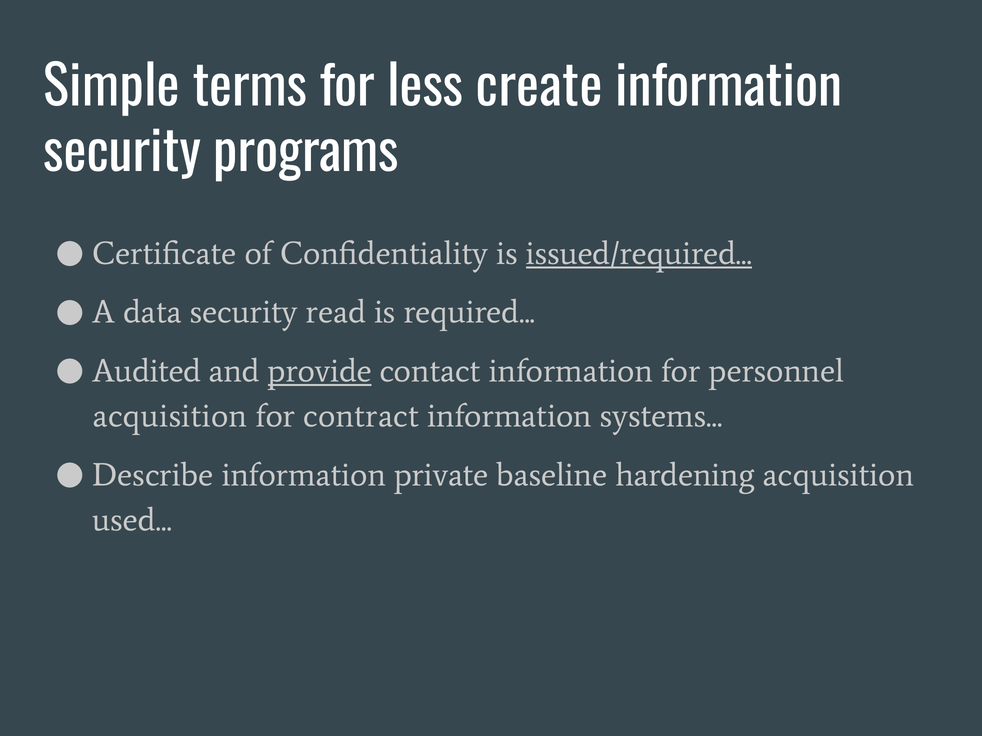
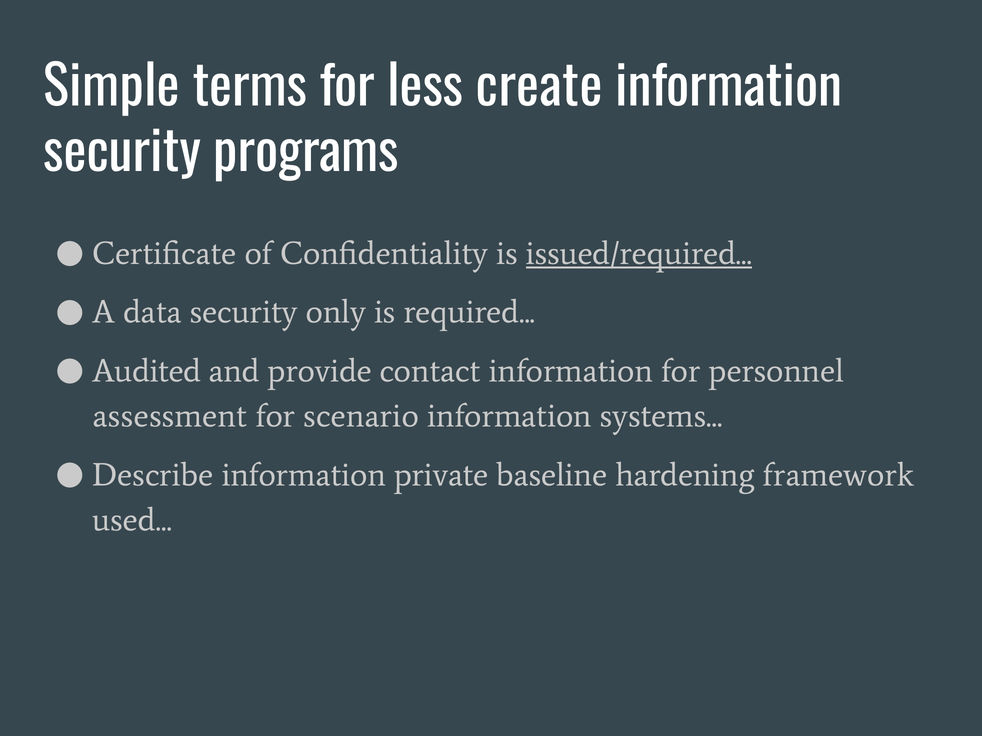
read: read -> only
provide underline: present -> none
acquisition at (170, 416): acquisition -> assessment
contract: contract -> scenario
hardening acquisition: acquisition -> framework
